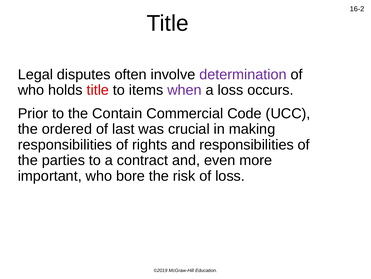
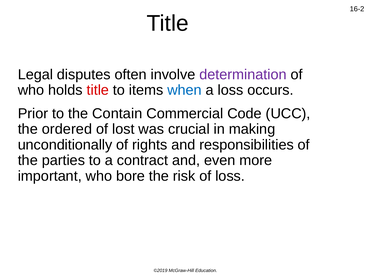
when colour: purple -> blue
last: last -> lost
responsibilities at (65, 144): responsibilities -> unconditionally
